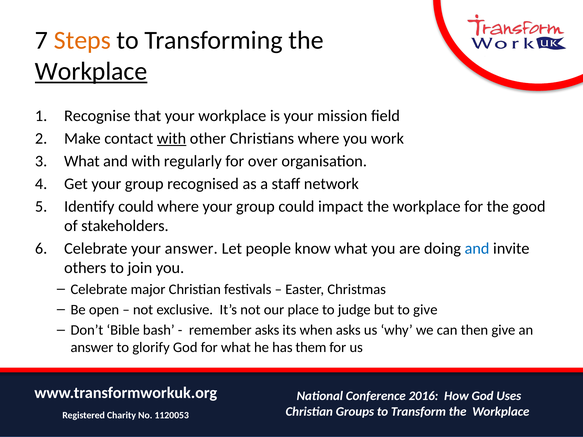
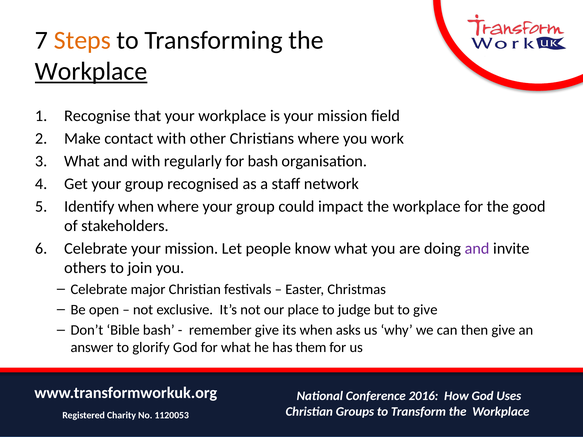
with at (172, 139) underline: present -> none
for over: over -> bash
Identify could: could -> when
Celebrate your answer: answer -> mission
and at (477, 249) colour: blue -> purple
remember asks: asks -> give
